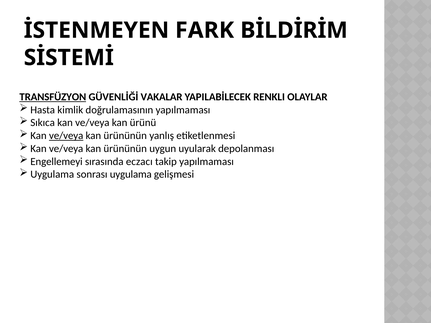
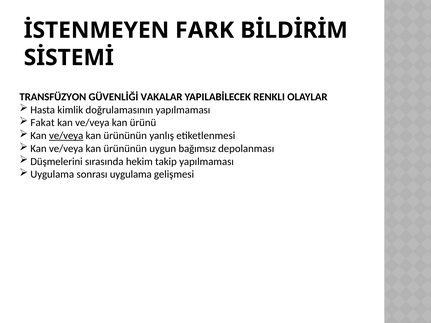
TRANSFÜZYON underline: present -> none
Sıkıca: Sıkıca -> Fakat
uyularak: uyularak -> bağımsız
Engellemeyi: Engellemeyi -> Düşmelerini
eczacı: eczacı -> hekim
